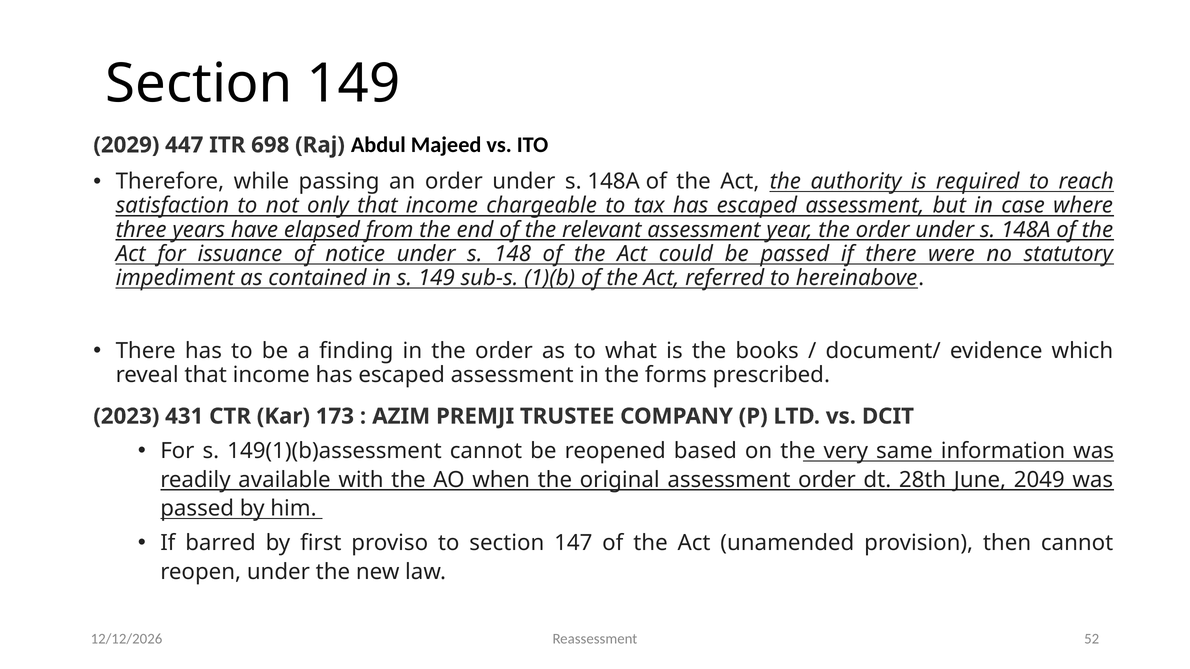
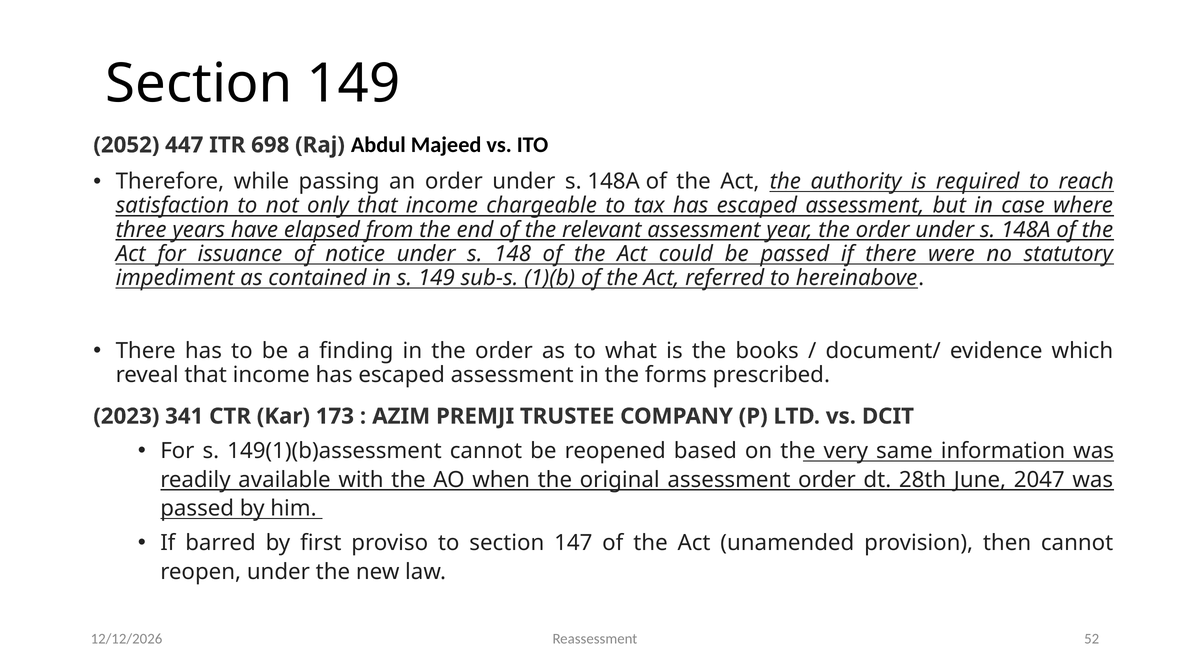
2029: 2029 -> 2052
431: 431 -> 341
2049: 2049 -> 2047
